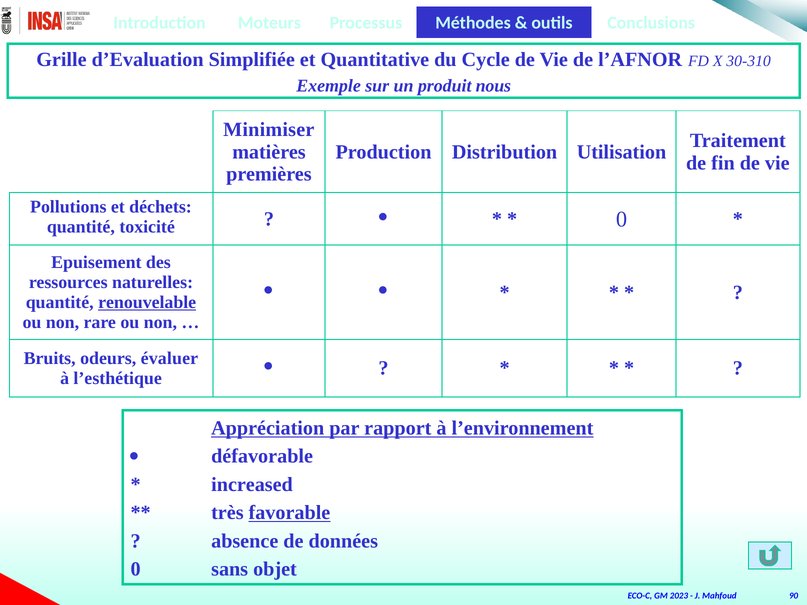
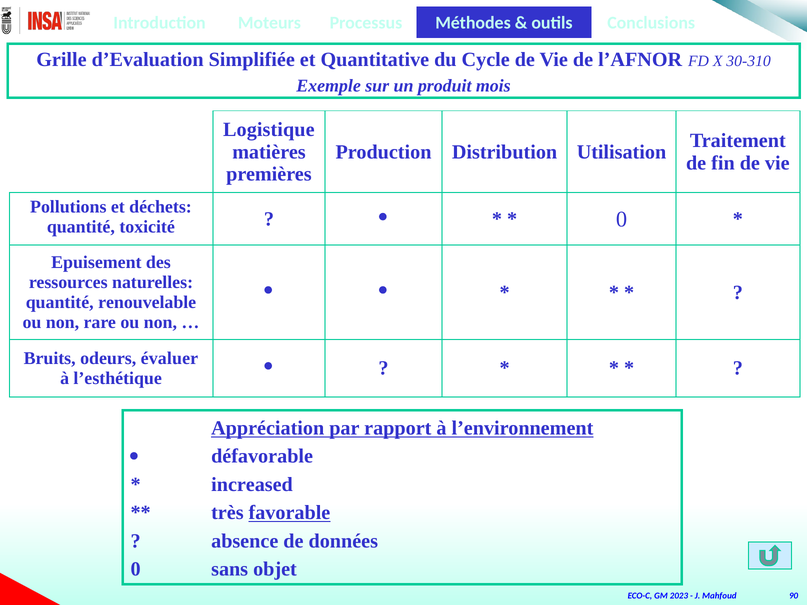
nous: nous -> mois
Minimiser: Minimiser -> Logistique
renouvelable underline: present -> none
